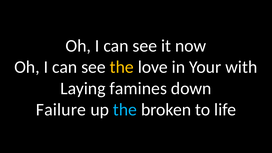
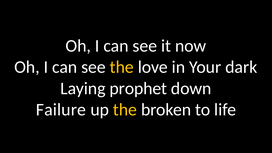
with: with -> dark
famines: famines -> prophet
the at (125, 110) colour: light blue -> yellow
